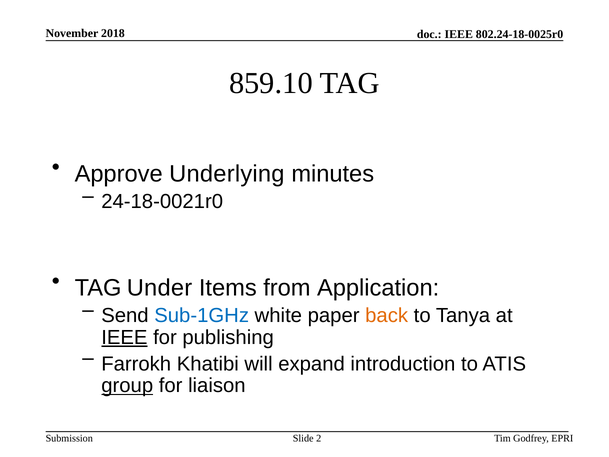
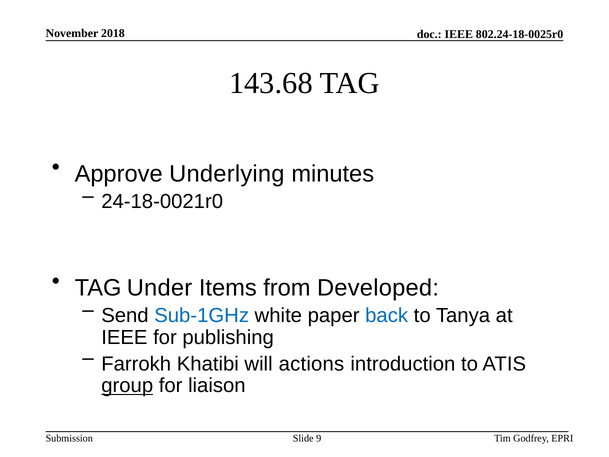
859.10: 859.10 -> 143.68
Application: Application -> Developed
back colour: orange -> blue
IEEE at (124, 337) underline: present -> none
expand: expand -> actions
2: 2 -> 9
